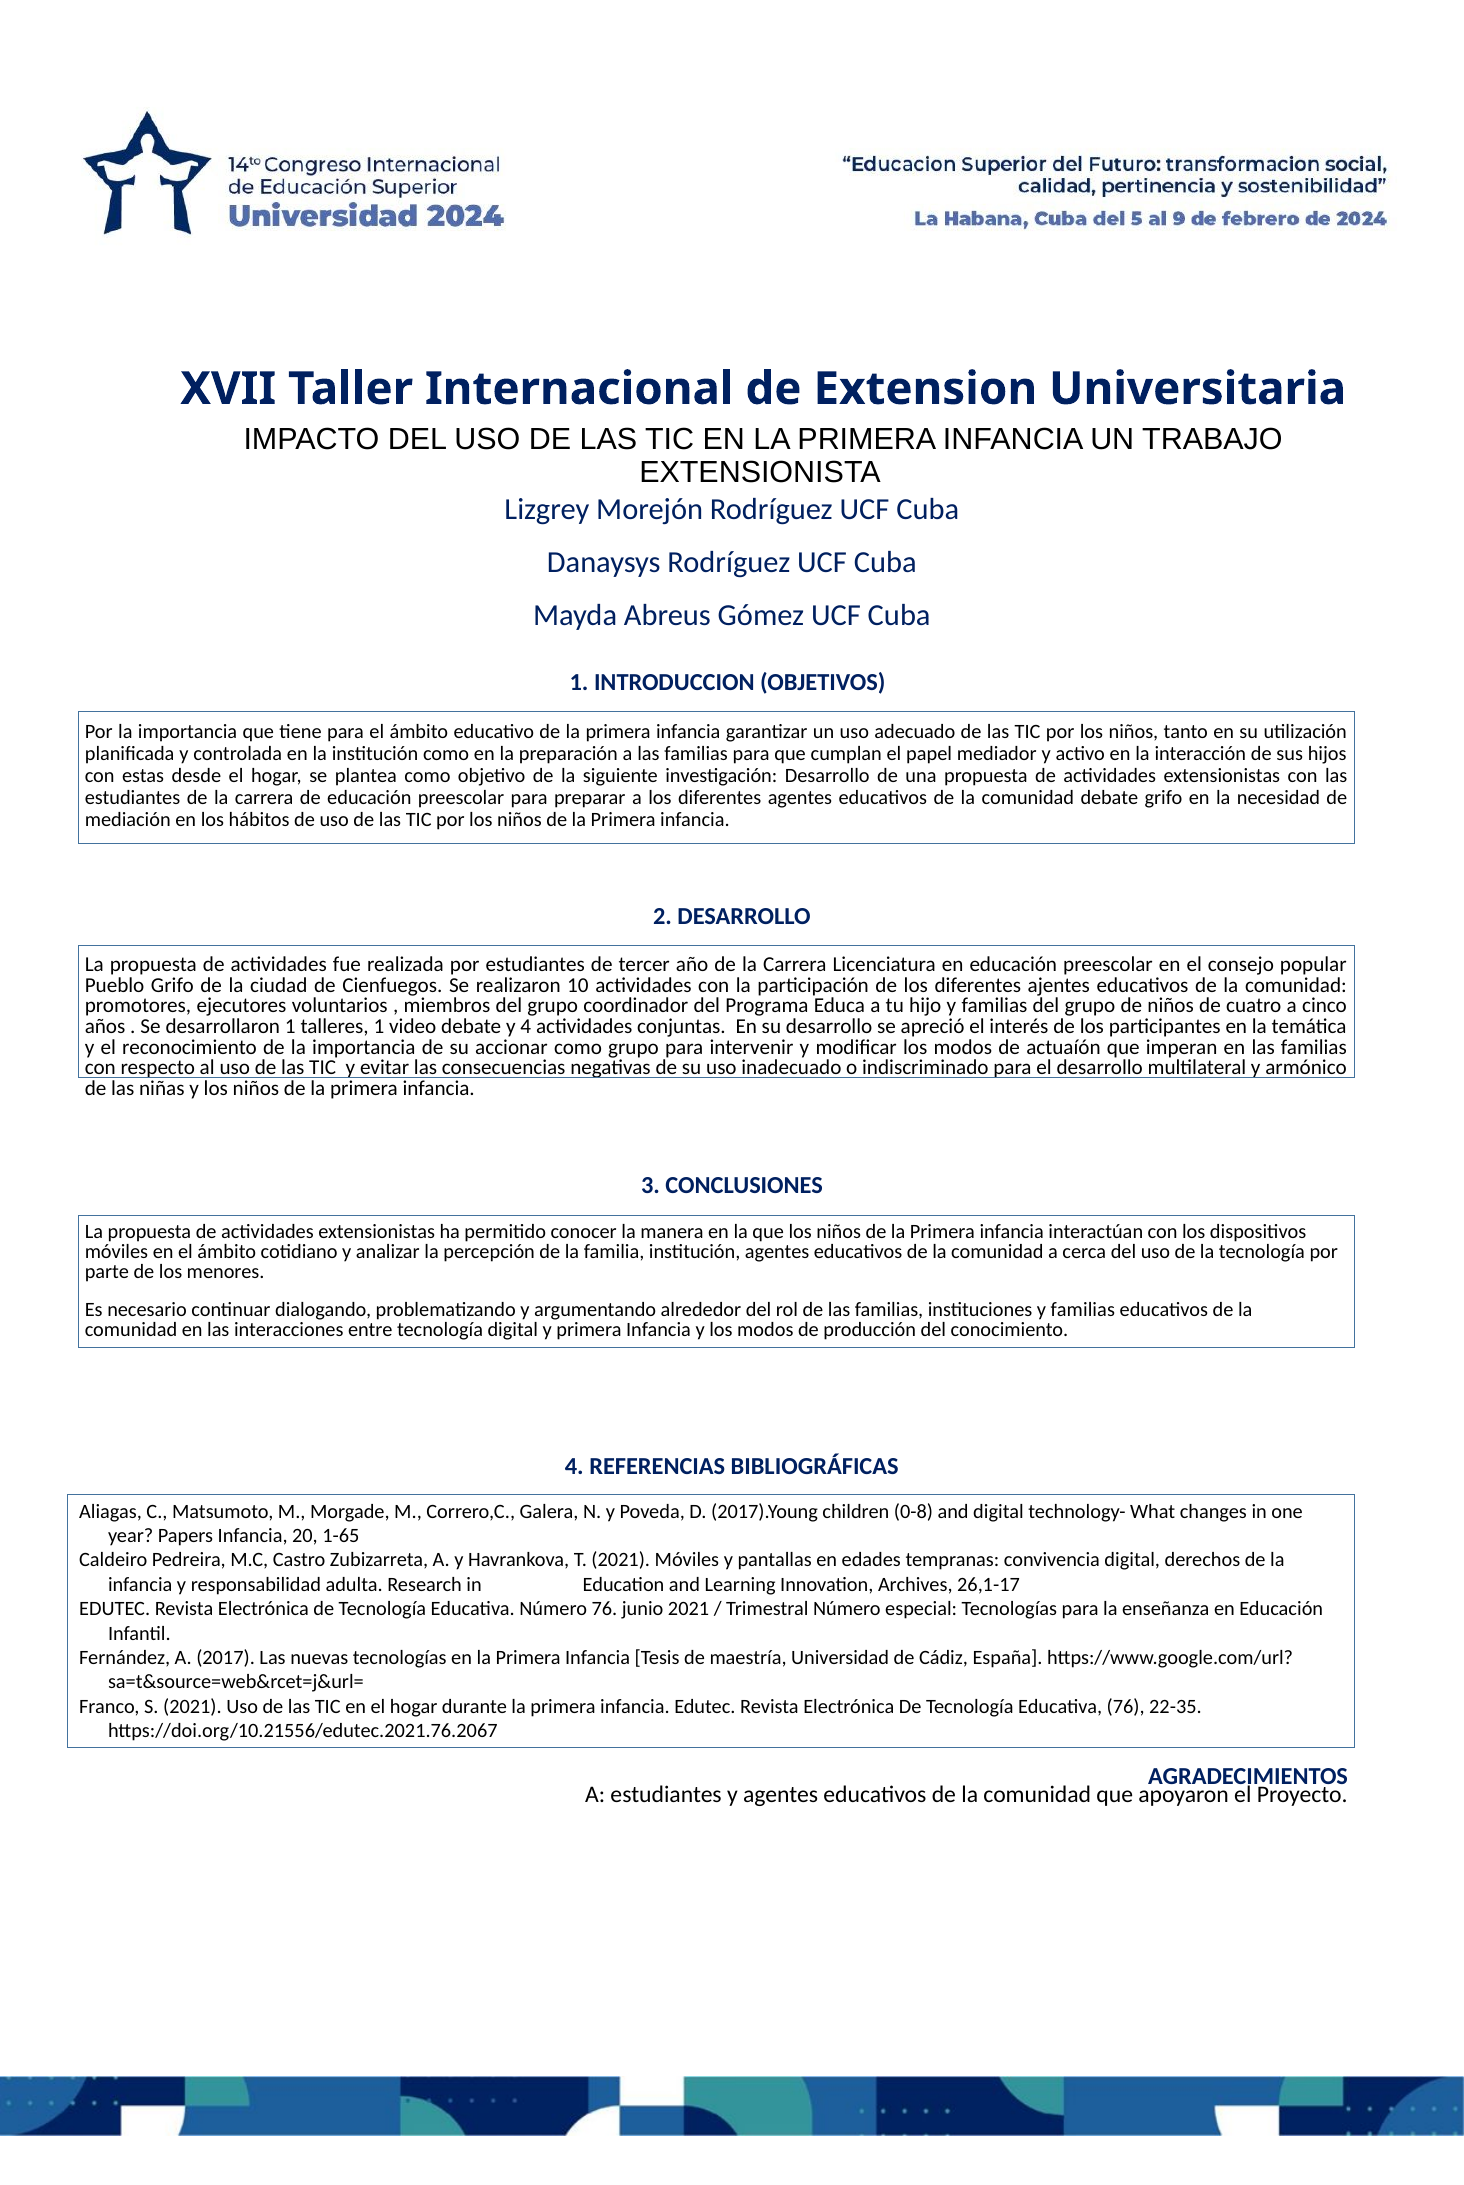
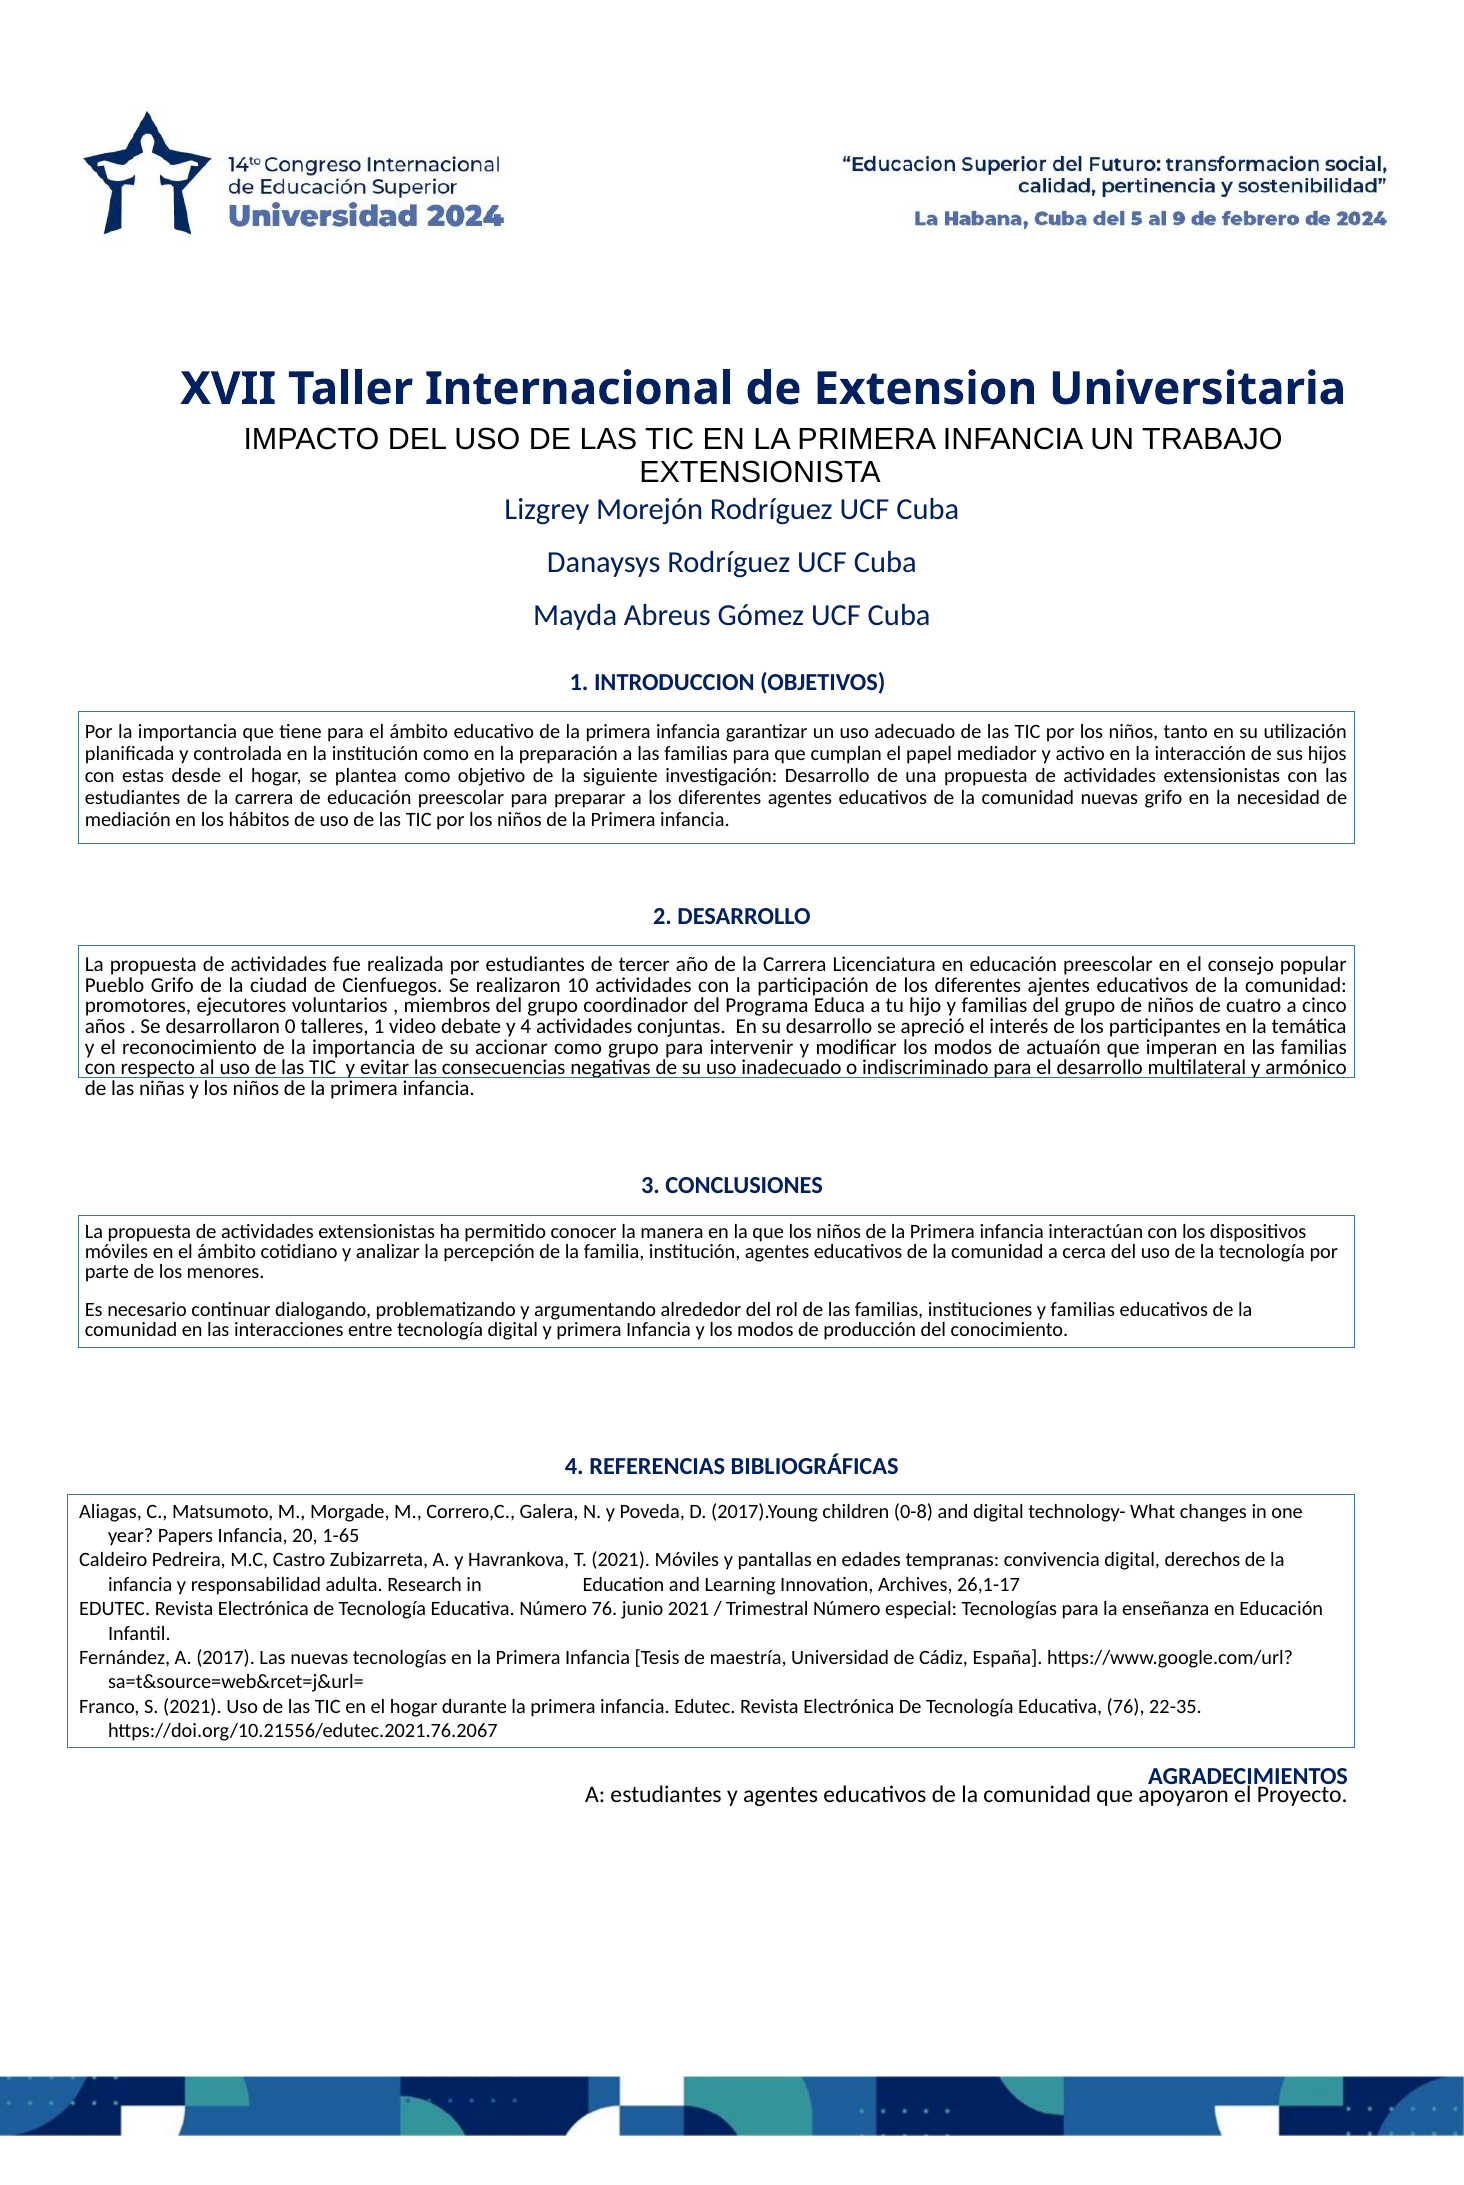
comunidad debate: debate -> nuevas
desarrollaron 1: 1 -> 0
